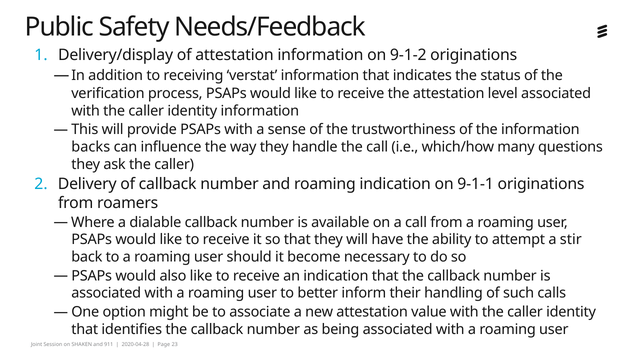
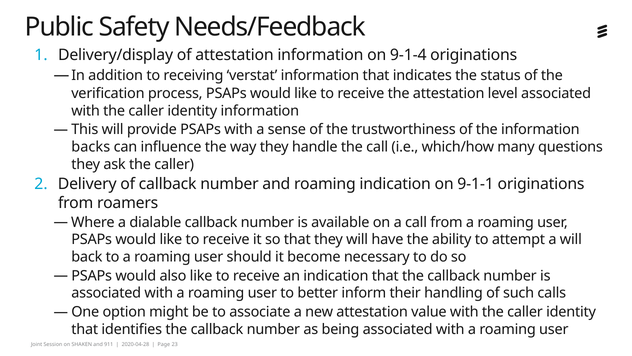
9-1-2: 9-1-2 -> 9-1-4
a stir: stir -> will
